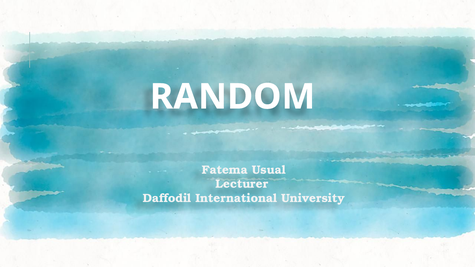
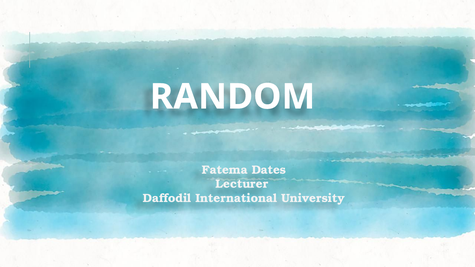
Usual: Usual -> Dates
